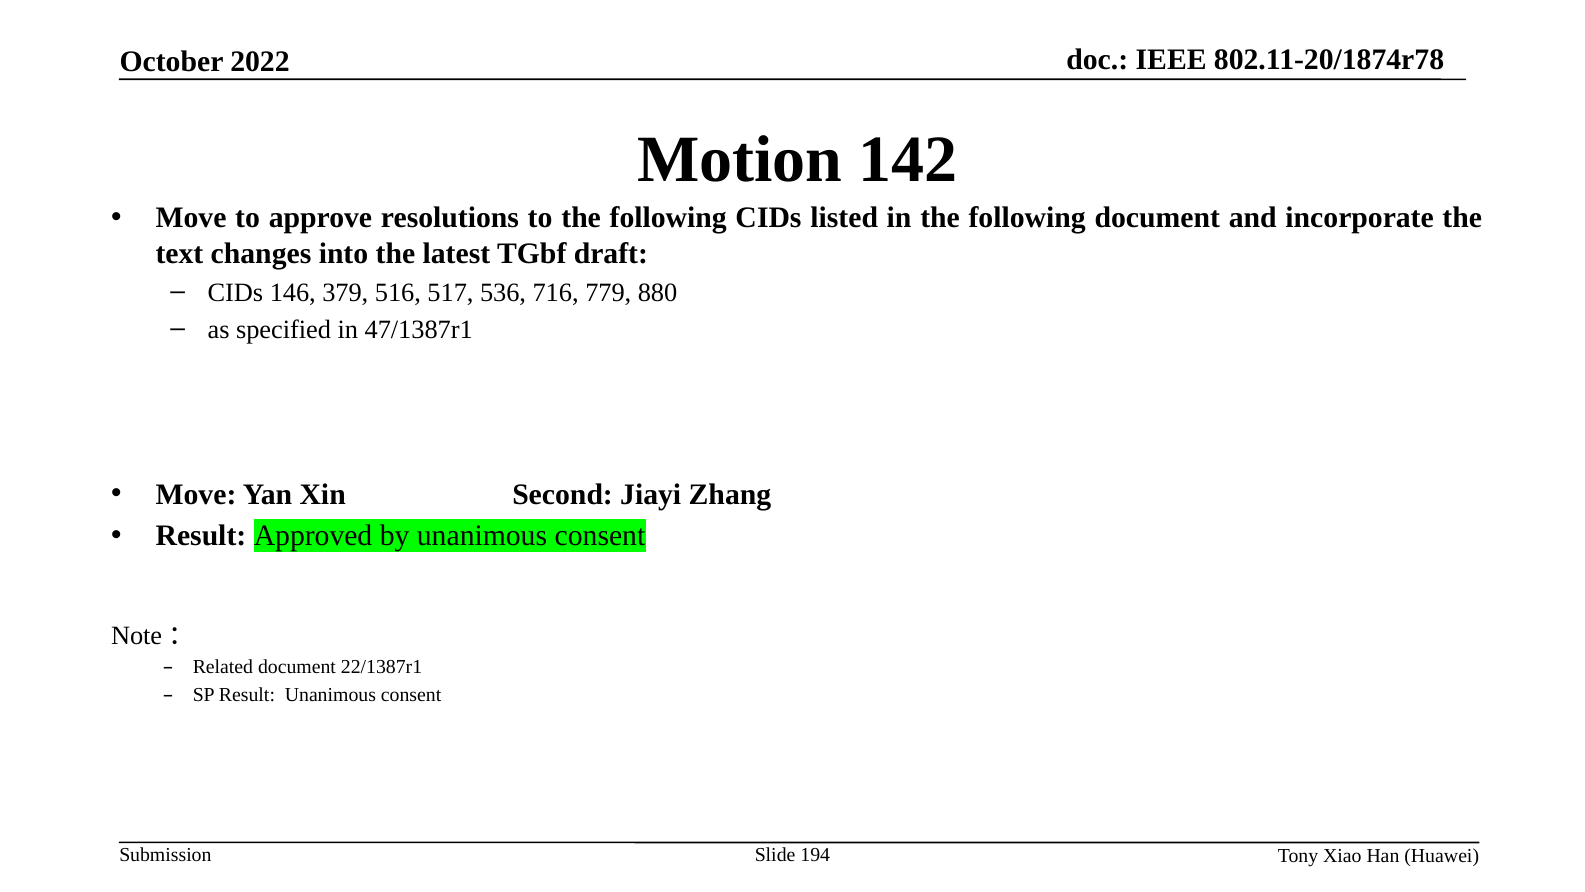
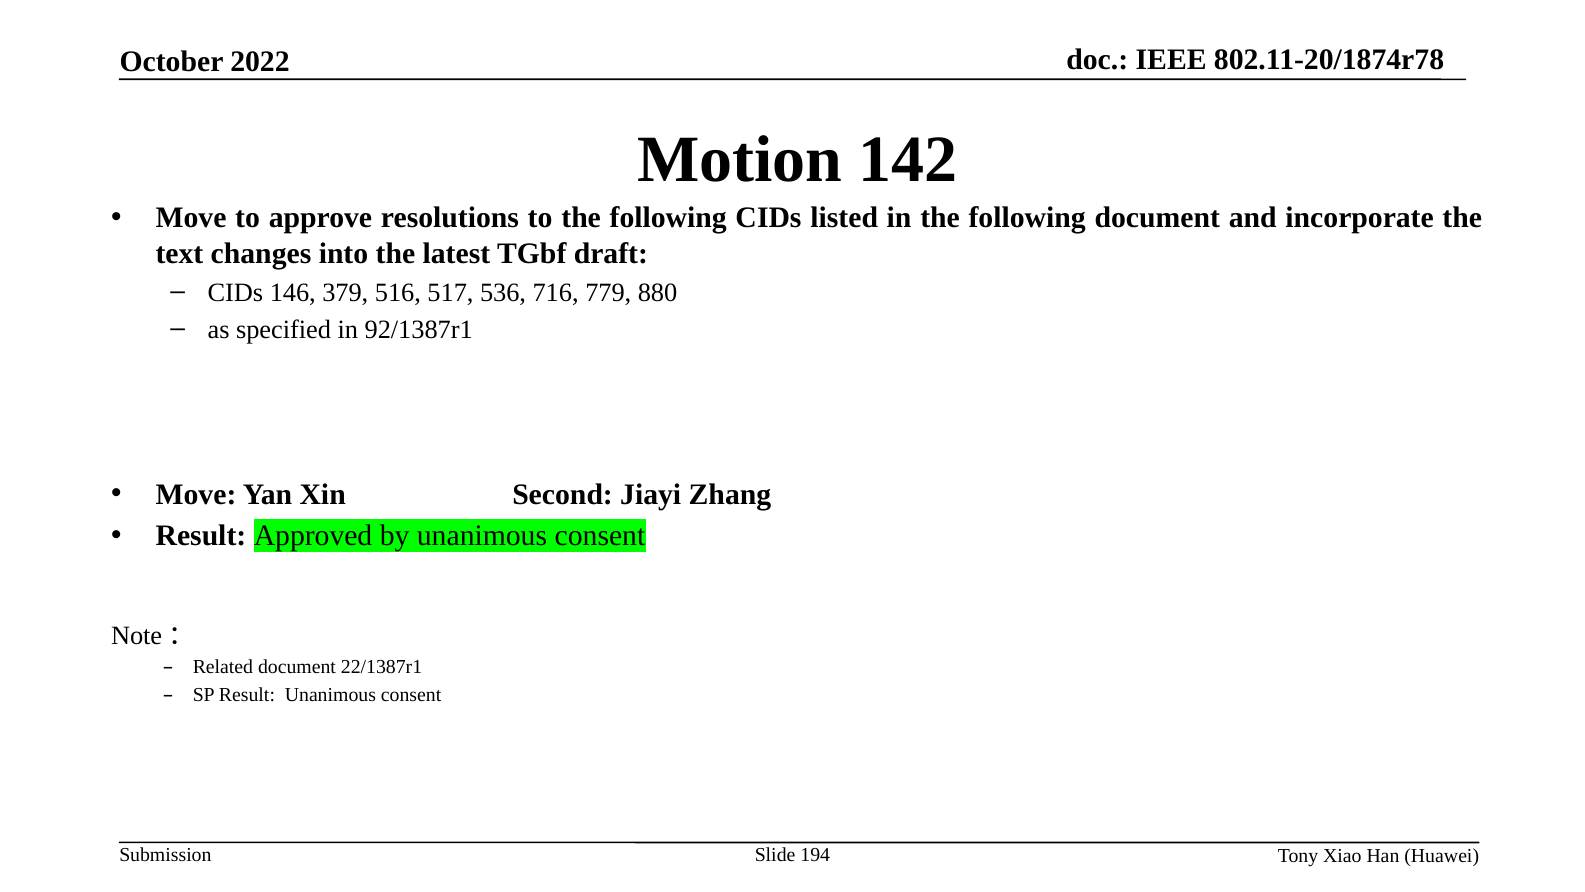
47/1387r1: 47/1387r1 -> 92/1387r1
